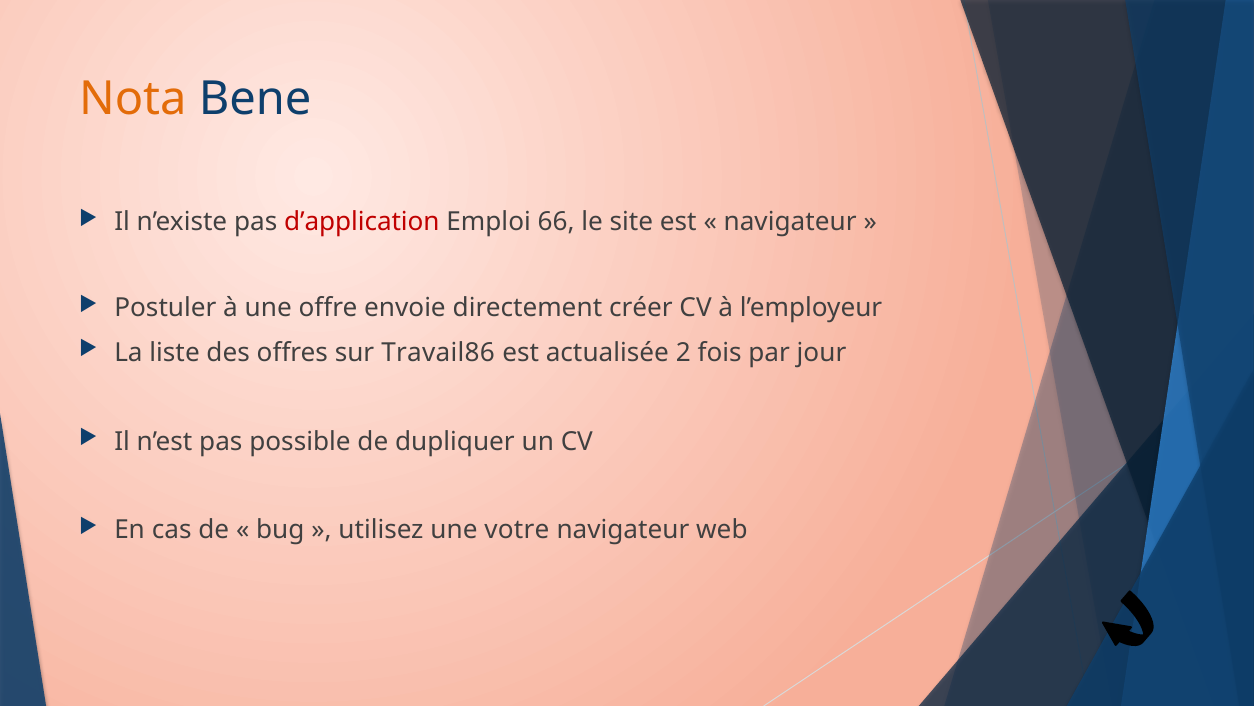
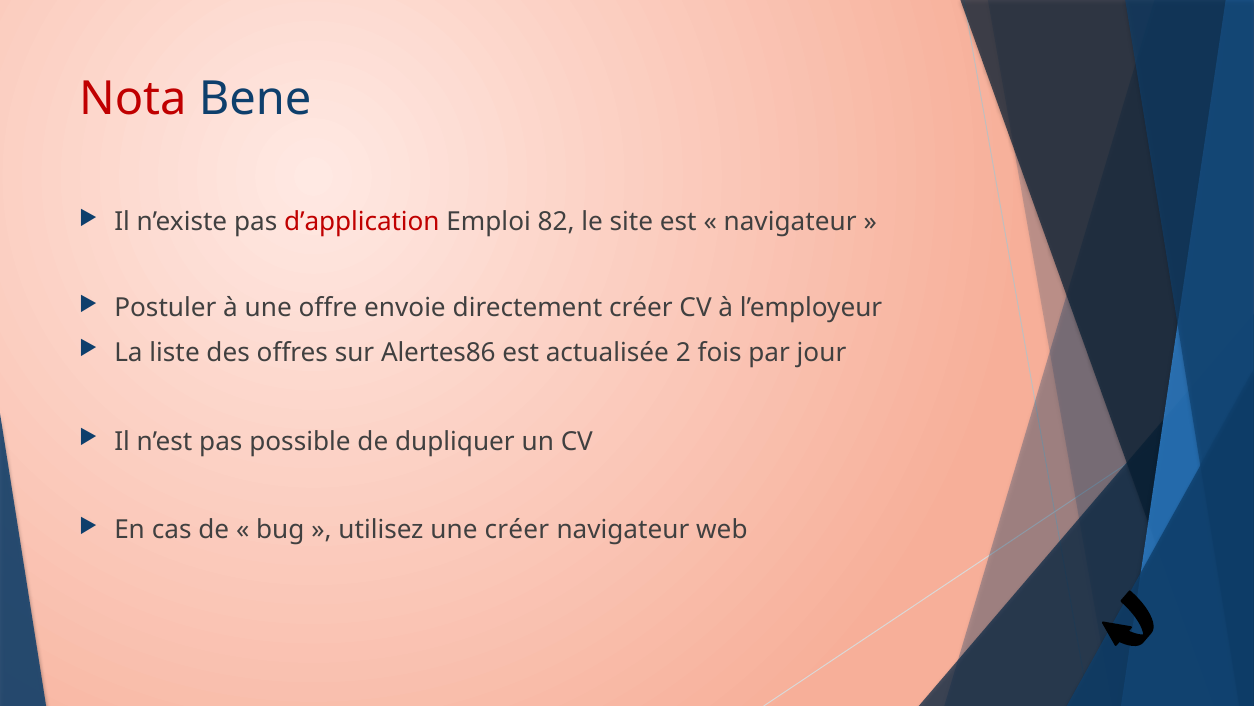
Nota colour: orange -> red
66: 66 -> 82
Travail86: Travail86 -> Alertes86
une votre: votre -> créer
